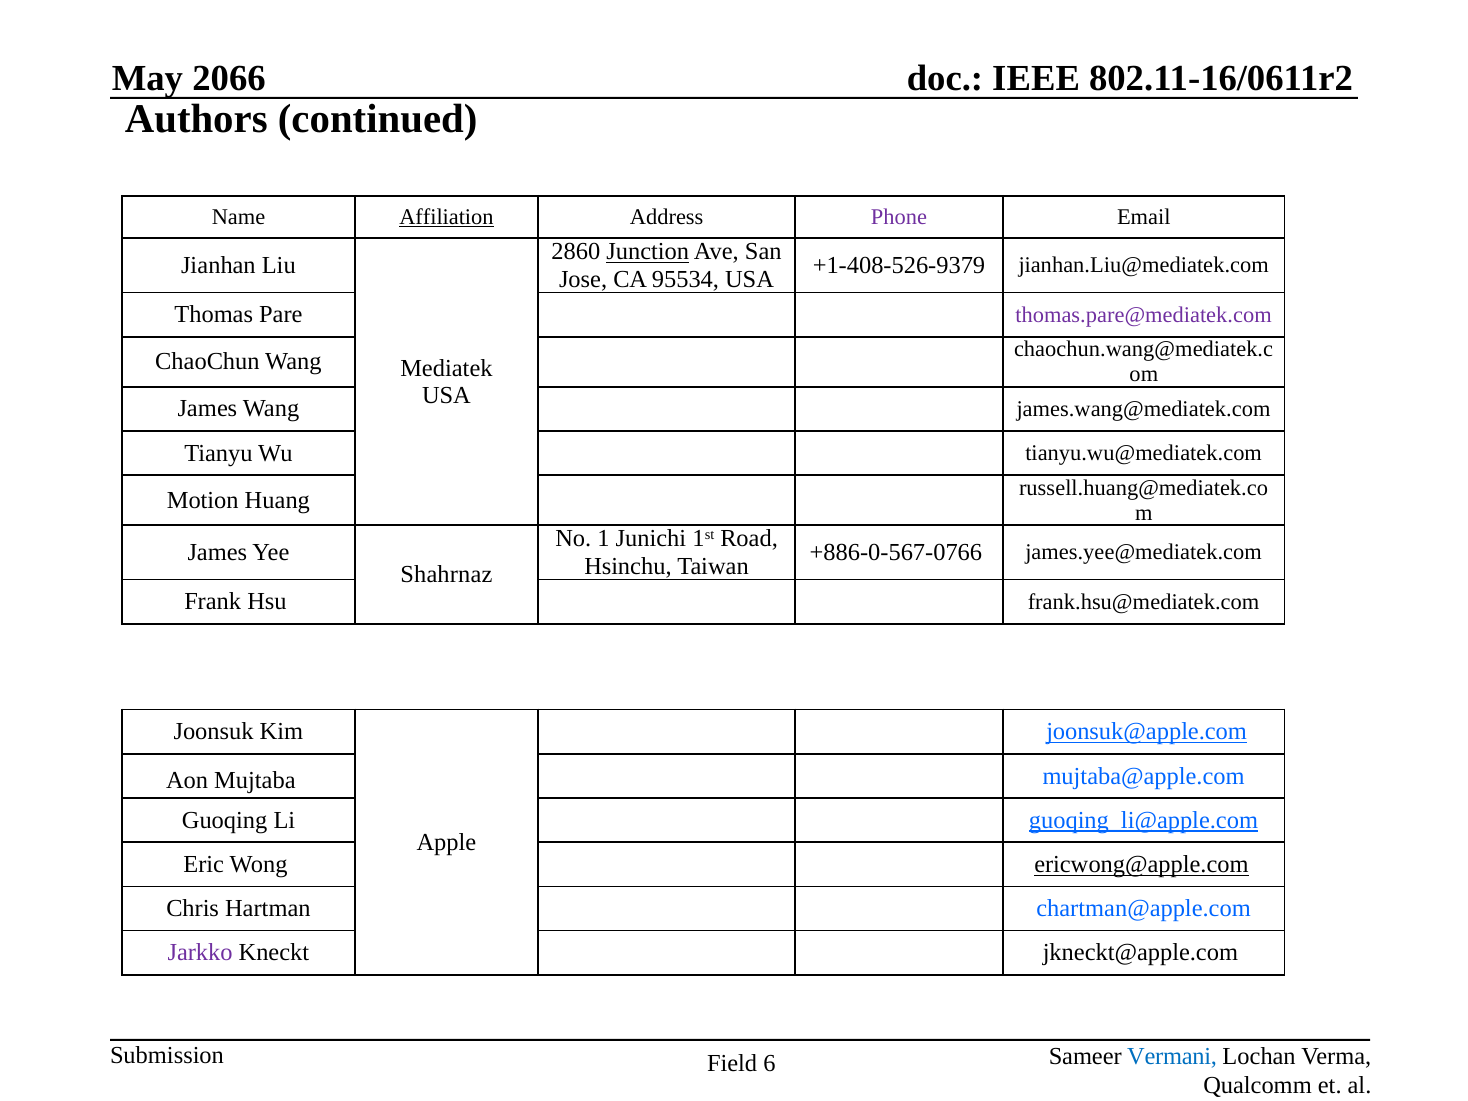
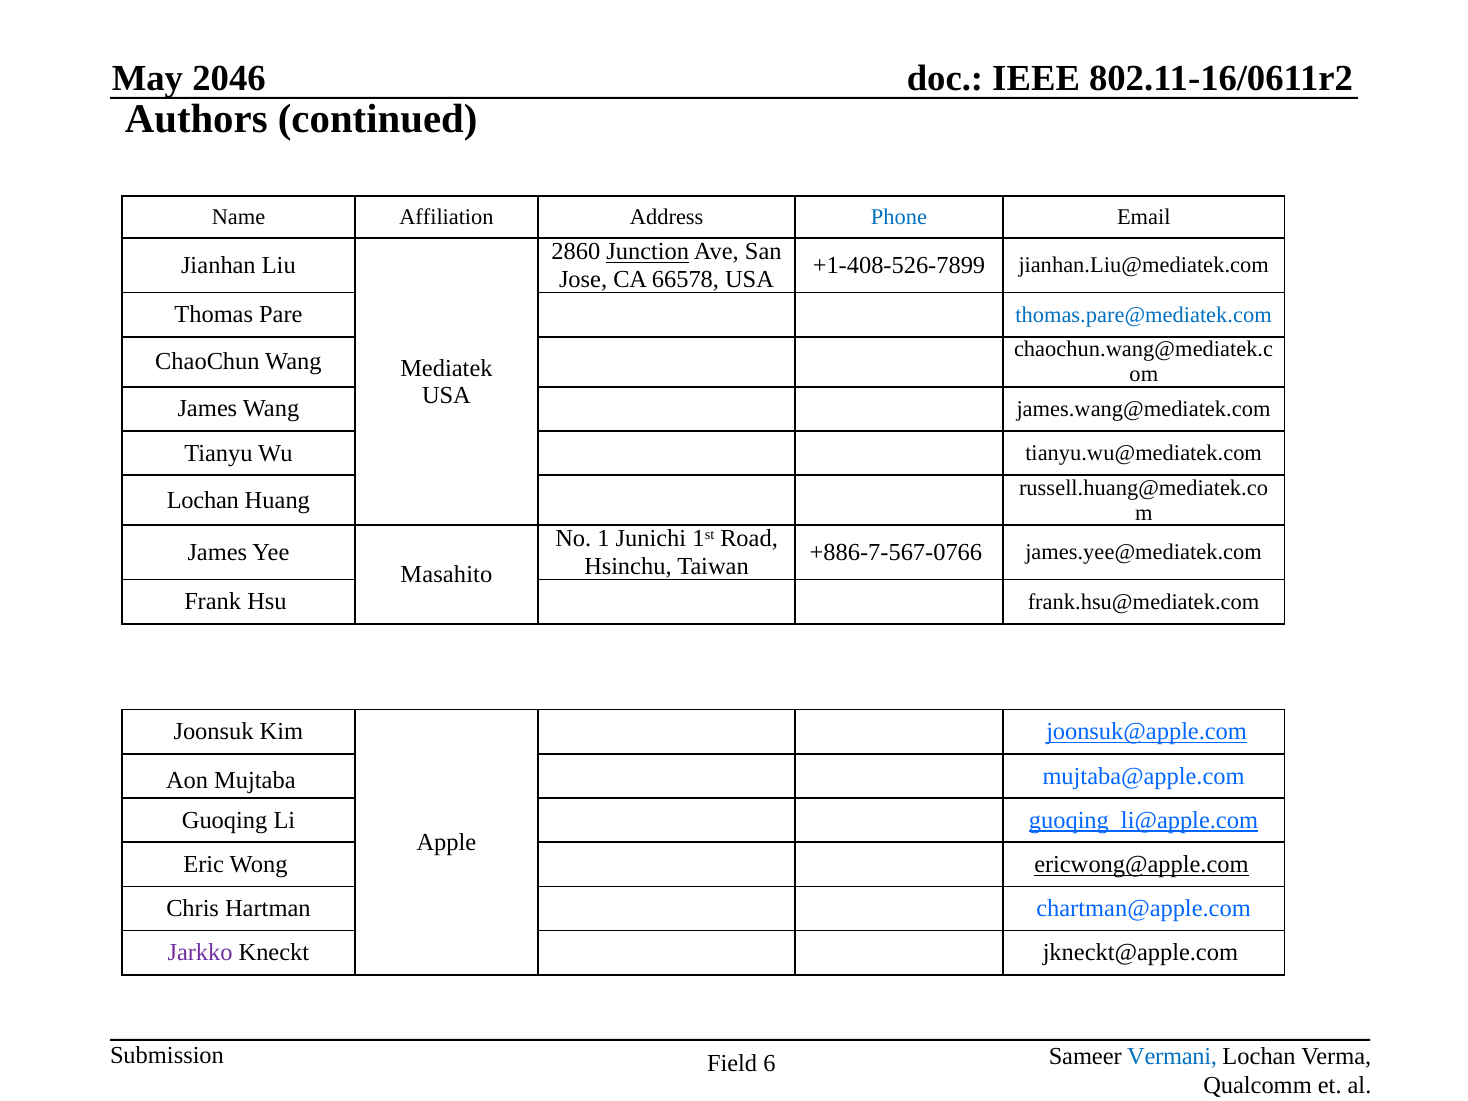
2066: 2066 -> 2046
Affiliation underline: present -> none
Phone colour: purple -> blue
+1-408-526-9379: +1-408-526-9379 -> +1-408-526-7899
95534: 95534 -> 66578
thomas.pare@mediatek.com colour: purple -> blue
Motion at (203, 500): Motion -> Lochan
+886-0-567-0766: +886-0-567-0766 -> +886-7-567-0766
Shahrnaz: Shahrnaz -> Masahito
